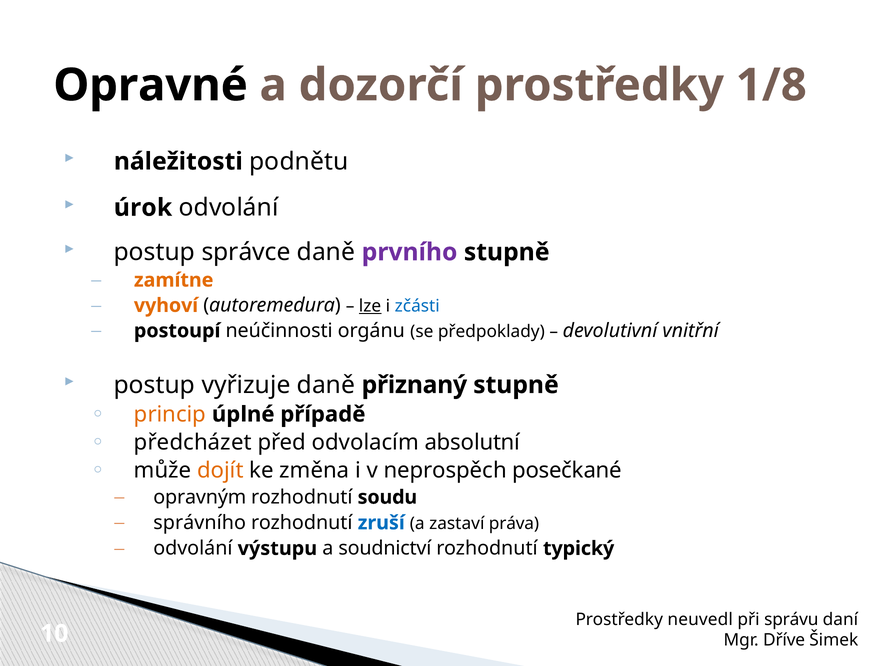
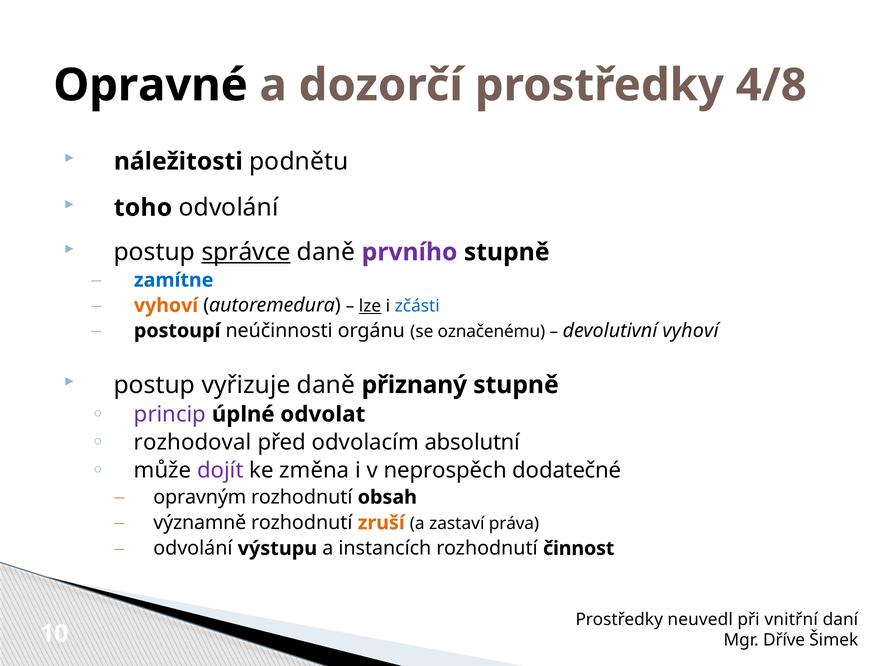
1/8: 1/8 -> 4/8
úrok: úrok -> toho
správce underline: none -> present
zamítne colour: orange -> blue
předpoklady: předpoklady -> označenému
devolutivní vnitřní: vnitřní -> vyhoví
princip colour: orange -> purple
případě: případě -> odvolat
předcházet: předcházet -> rozhodoval
dojít colour: orange -> purple
posečkané: posečkané -> dodatečné
soudu: soudu -> obsah
správního: správního -> významně
zruší colour: blue -> orange
soudnictví: soudnictví -> instancích
typický: typický -> činnost
správu: správu -> vnitřní
